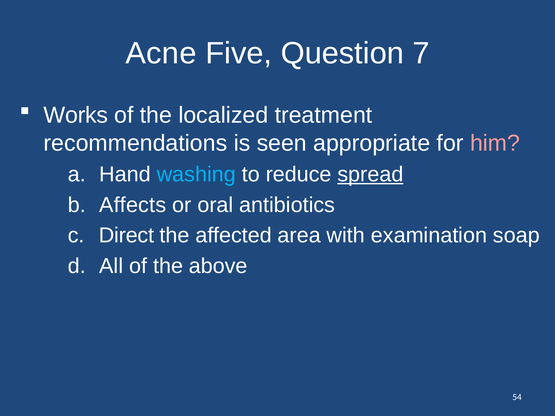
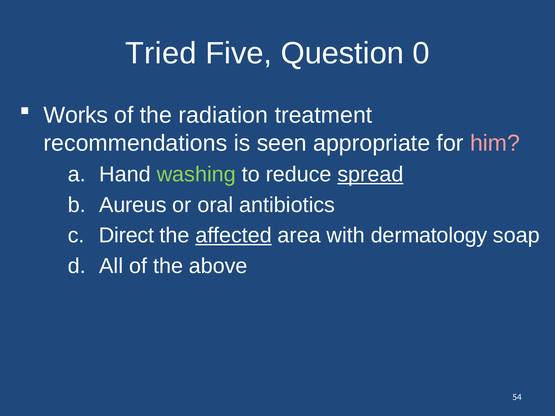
Acne: Acne -> Tried
7: 7 -> 0
localized: localized -> radiation
washing colour: light blue -> light green
Affects: Affects -> Aureus
affected underline: none -> present
examination: examination -> dermatology
